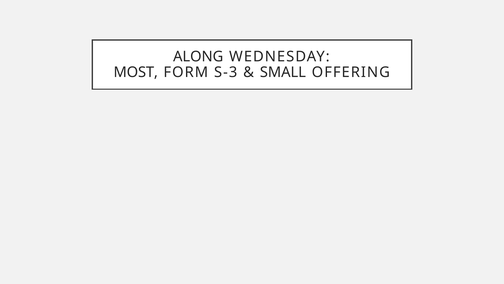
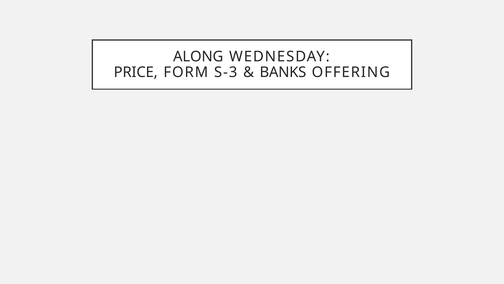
MOST: MOST -> PRICE
SMALL: SMALL -> BANKS
